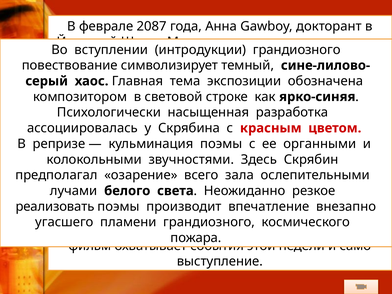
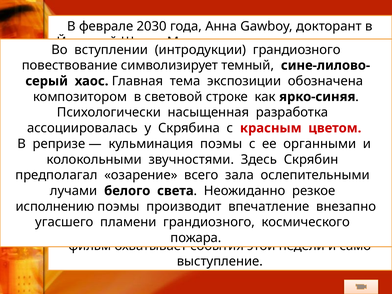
2087: 2087 -> 2030
реализовать at (55, 207): реализовать -> исполнению
